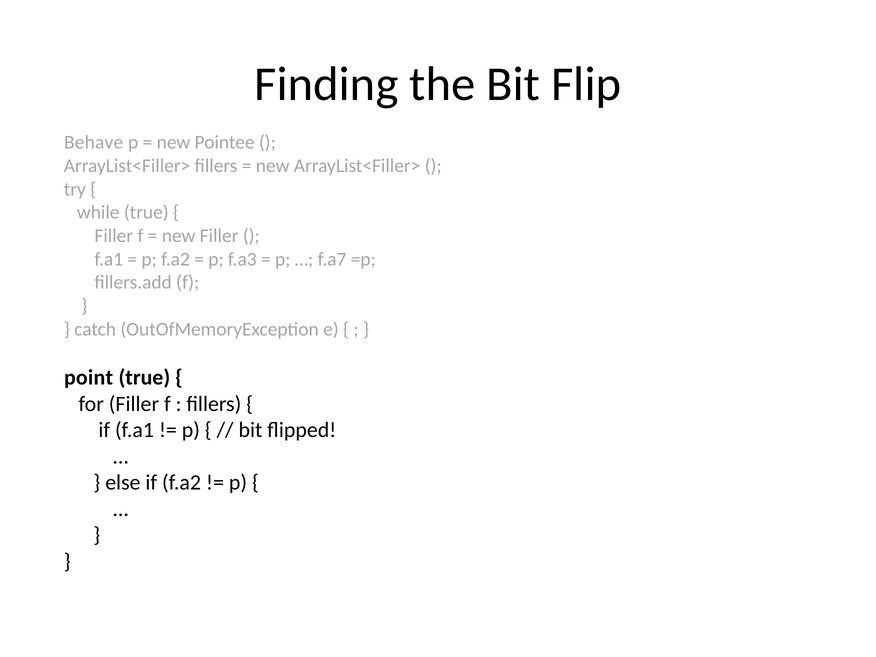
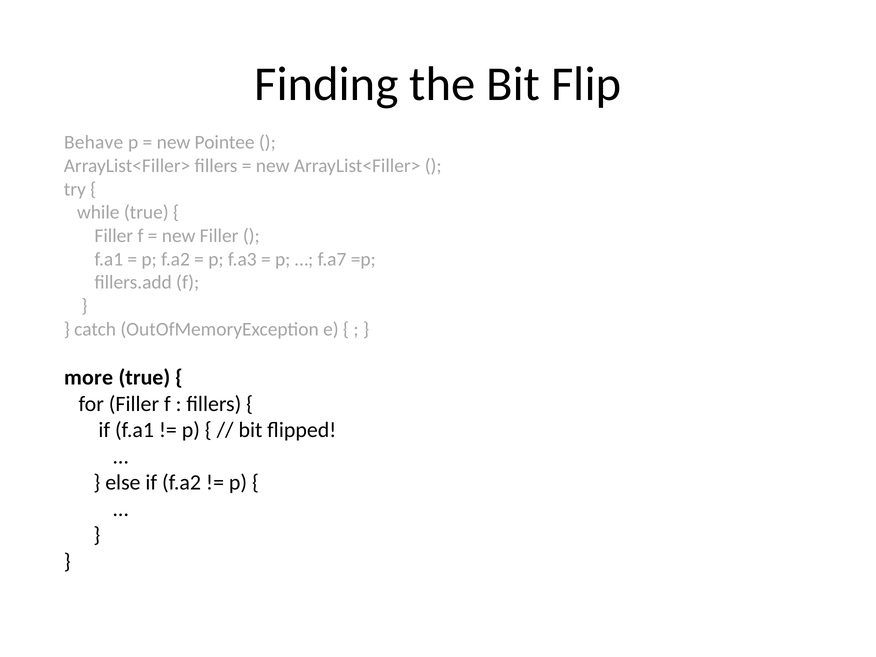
point: point -> more
